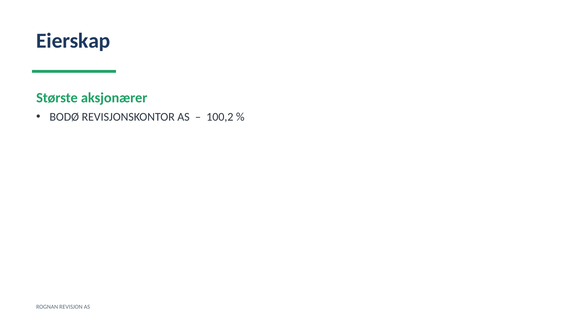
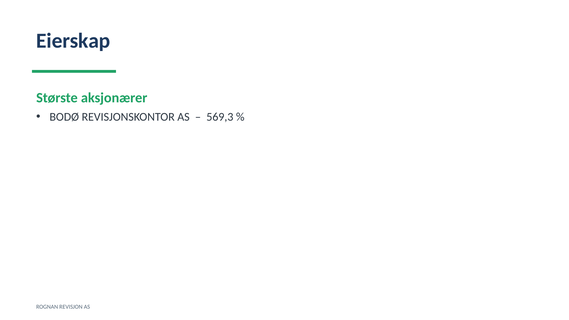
100,2: 100,2 -> 569,3
